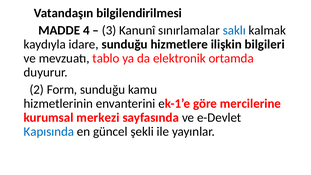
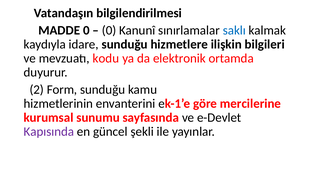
MADDE 4: 4 -> 0
3 at (109, 30): 3 -> 0
tablo: tablo -> kodu
merkezi: merkezi -> sunumu
Kapısında colour: blue -> purple
